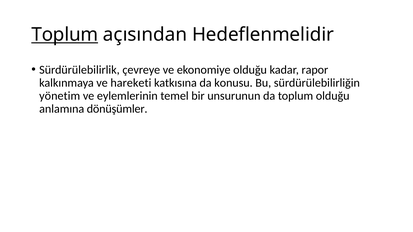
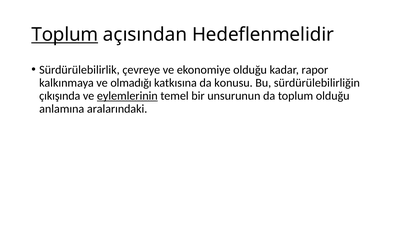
hareketi: hareketi -> olmadığı
yönetim: yönetim -> çıkışında
eylemlerinin underline: none -> present
dönüşümler: dönüşümler -> aralarındaki
